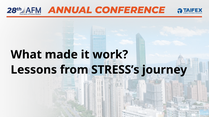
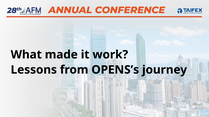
STRESS’s: STRESS’s -> OPENS’s
